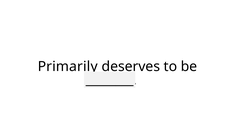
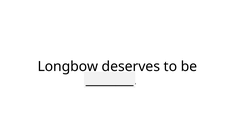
Primarily: Primarily -> Longbow
